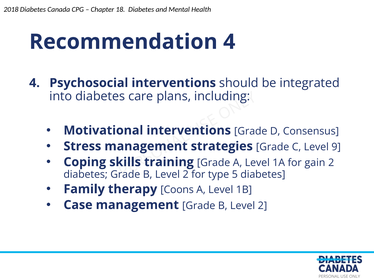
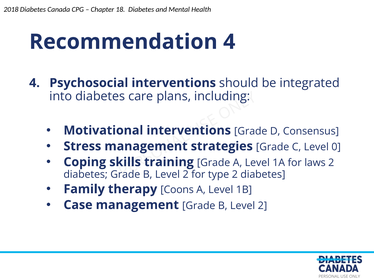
9: 9 -> 0
gain: gain -> laws
type 5: 5 -> 2
